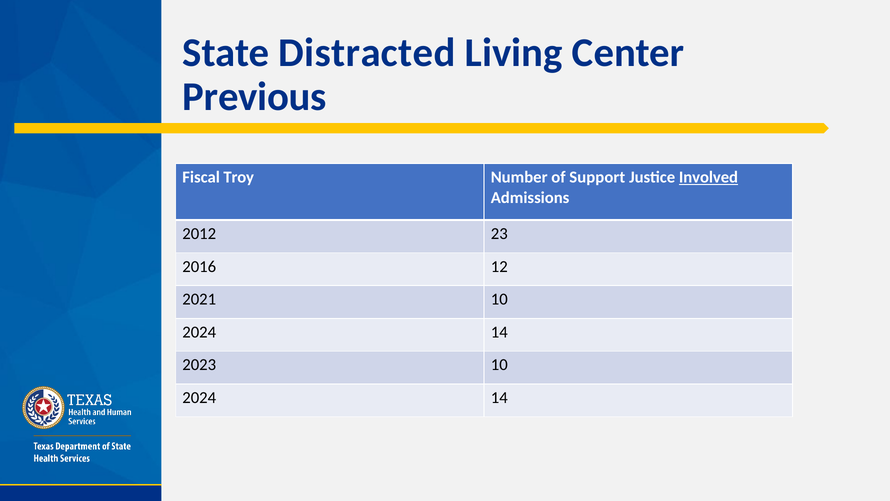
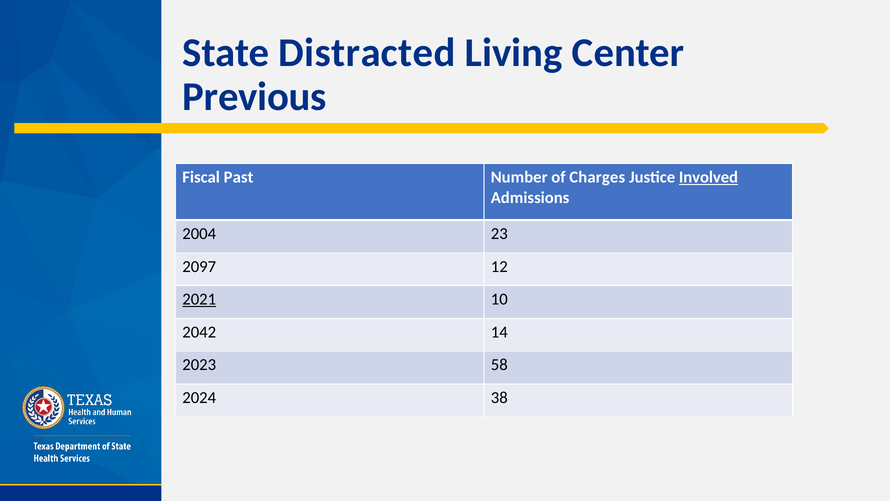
Troy: Troy -> Past
Support: Support -> Charges
2012: 2012 -> 2004
2016: 2016 -> 2097
2021 underline: none -> present
2024 at (199, 332): 2024 -> 2042
2023 10: 10 -> 58
14 at (499, 397): 14 -> 38
